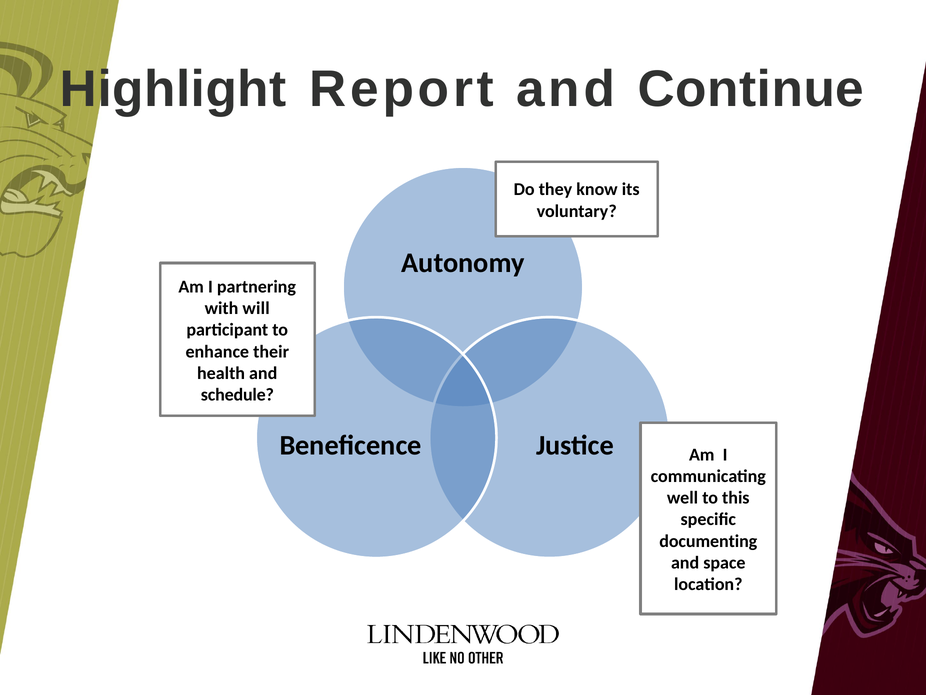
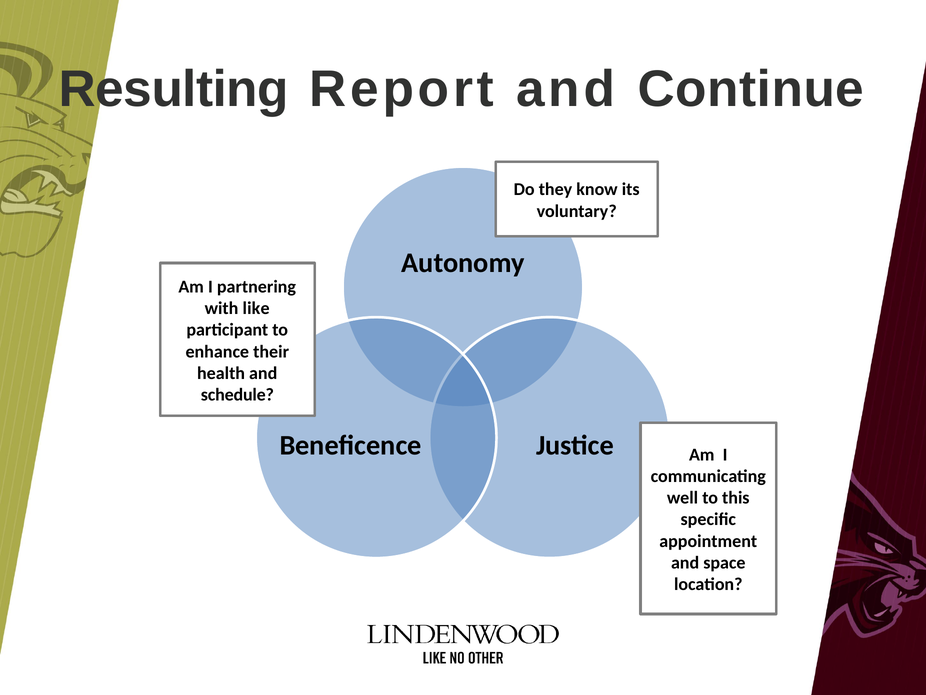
Highlight: Highlight -> Resulting
will: will -> like
documenting: documenting -> appointment
